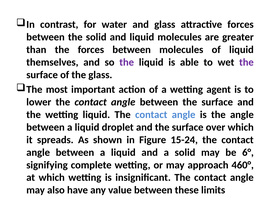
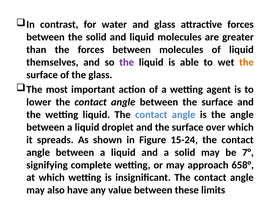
the at (246, 62) colour: purple -> orange
6°: 6° -> 7°
460°: 460° -> 658°
